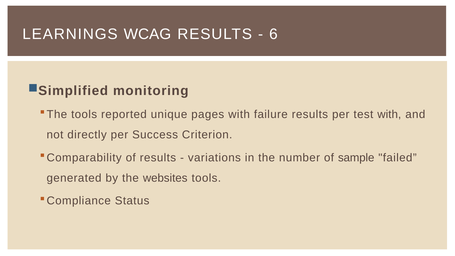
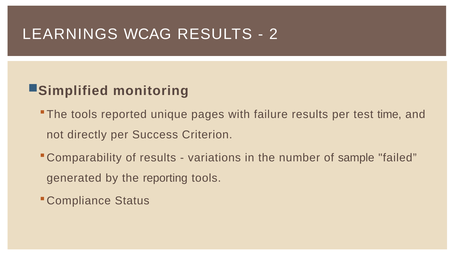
6: 6 -> 2
test with: with -> time
websites: websites -> reporting
